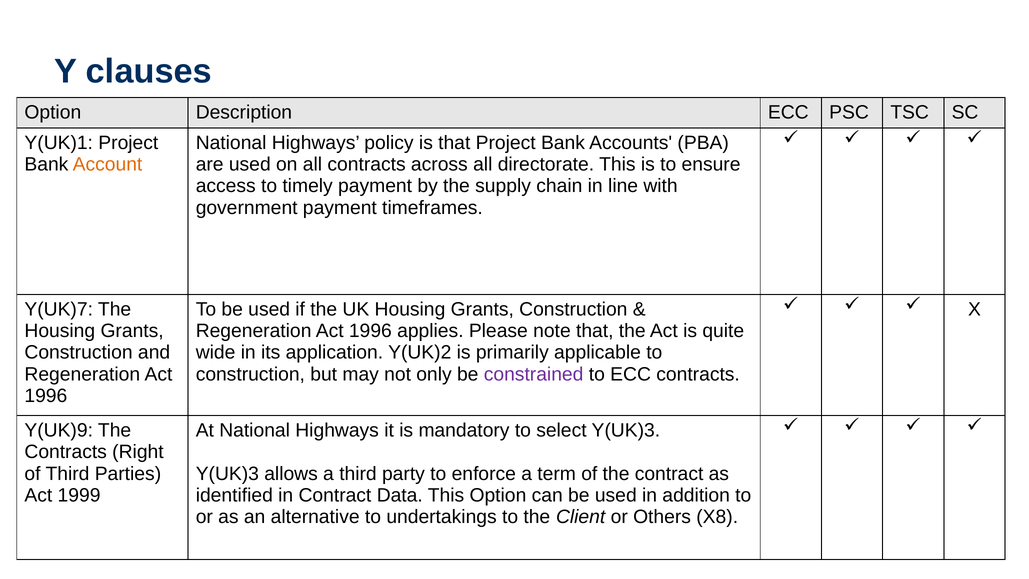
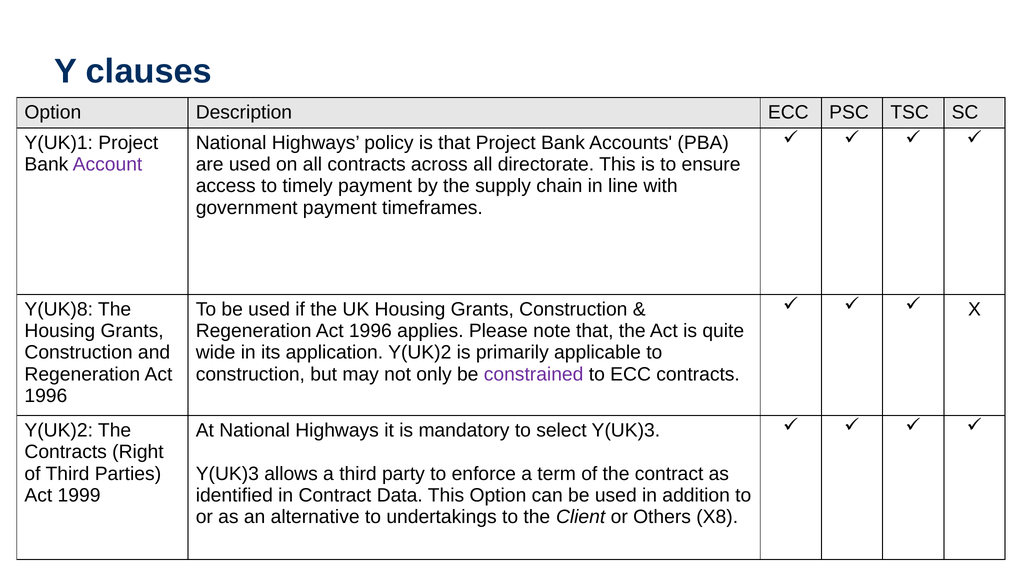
Account colour: orange -> purple
Y(UK)7: Y(UK)7 -> Y(UK)8
Y(UK)9 at (59, 430): Y(UK)9 -> Y(UK)2
